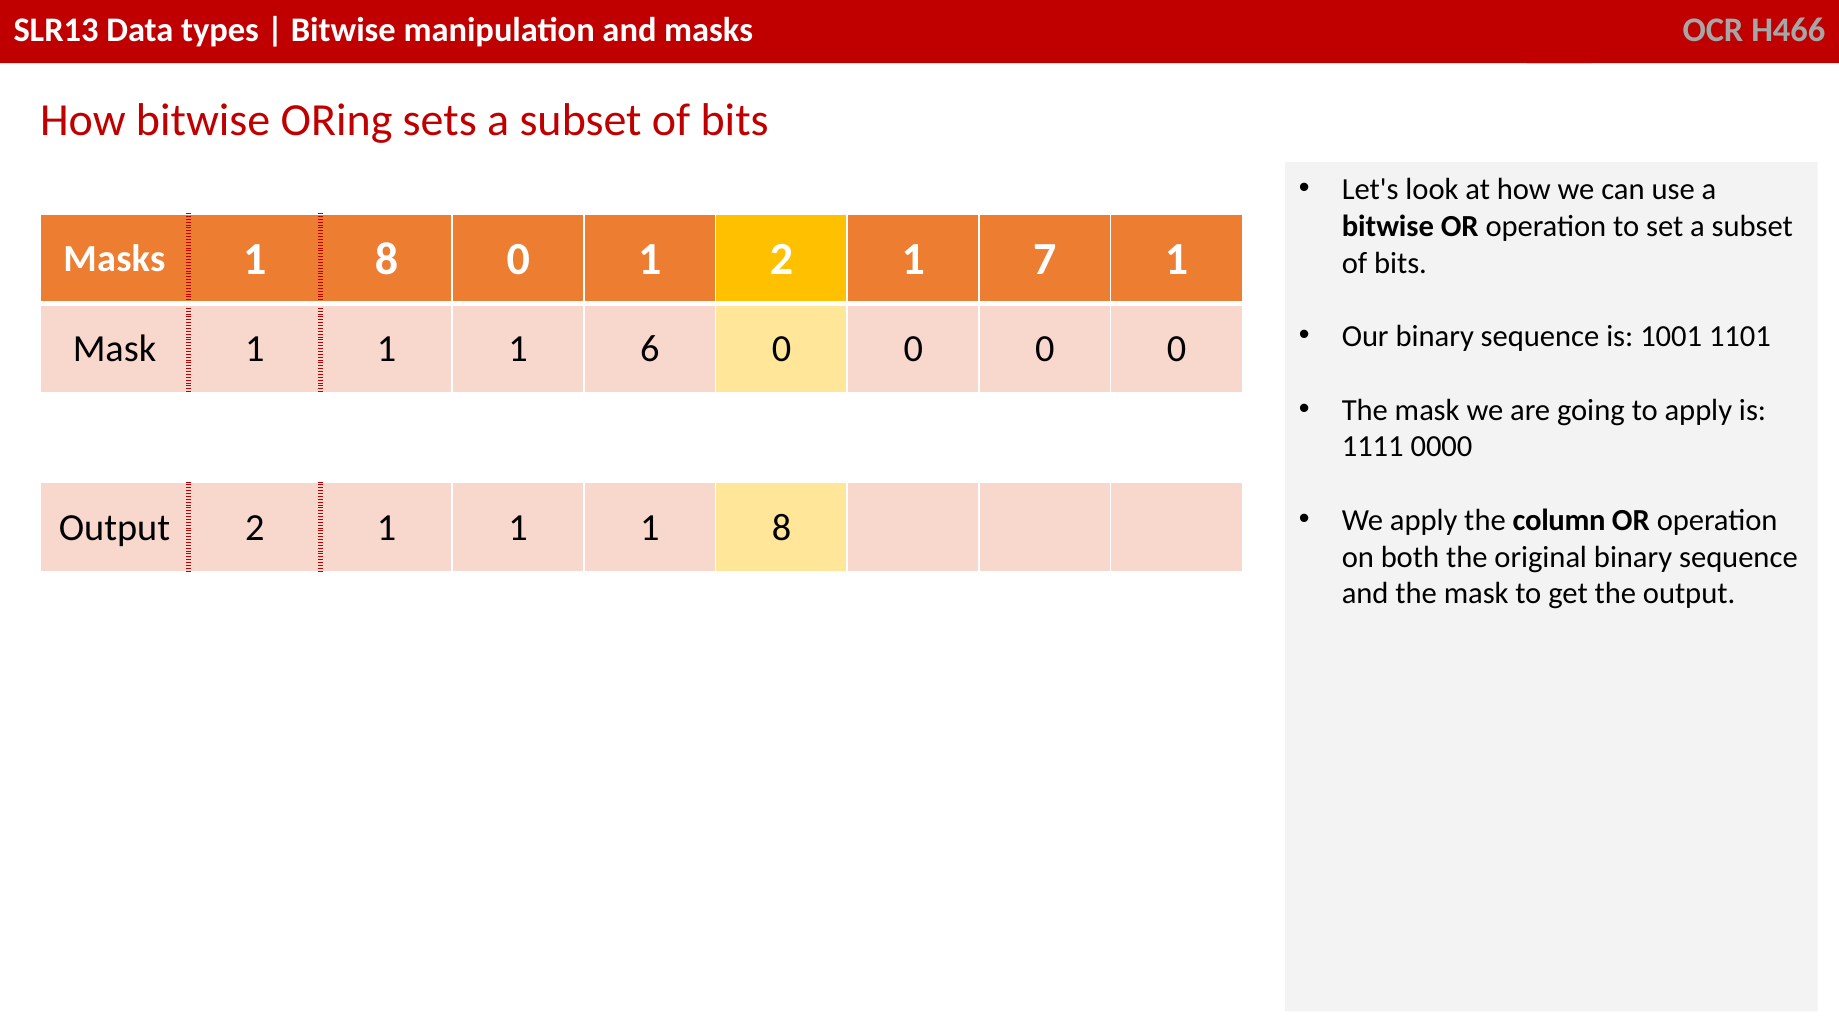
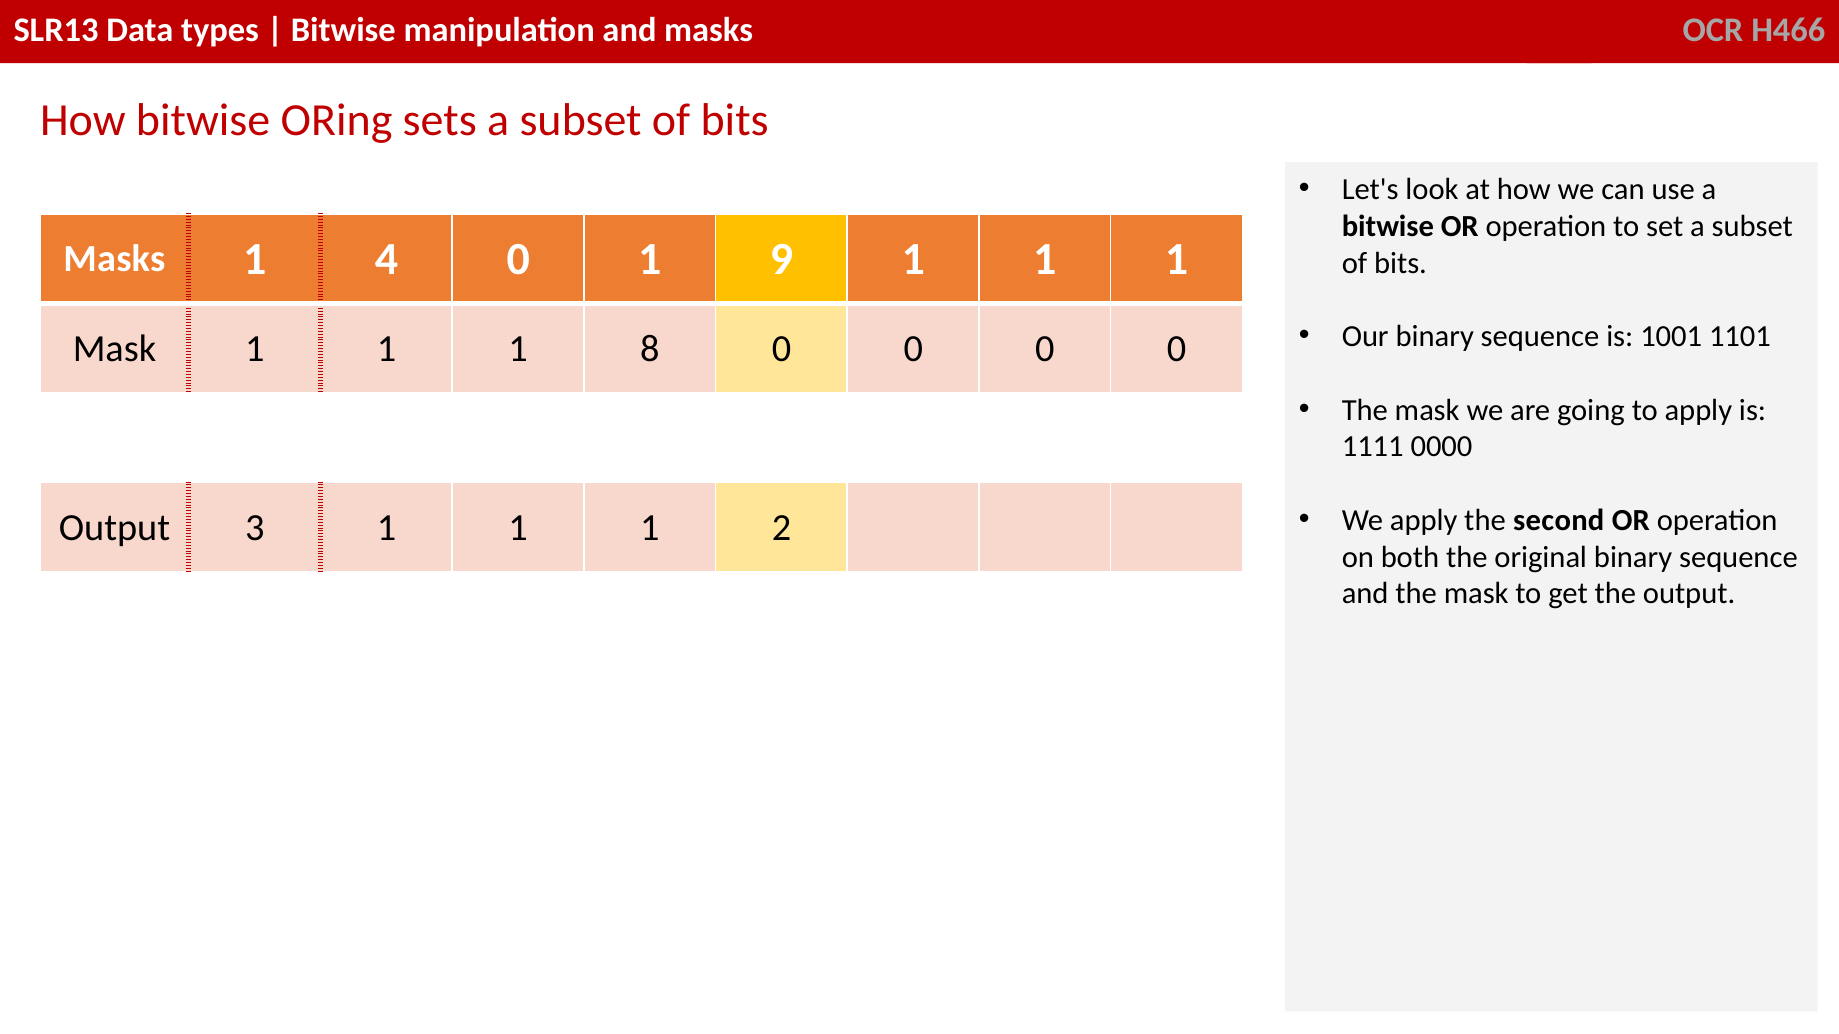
8 at (386, 259): 8 -> 4
1 2: 2 -> 9
7 at (1045, 259): 7 -> 1
6: 6 -> 8
column: column -> second
Output 2: 2 -> 3
1 1 8: 8 -> 2
